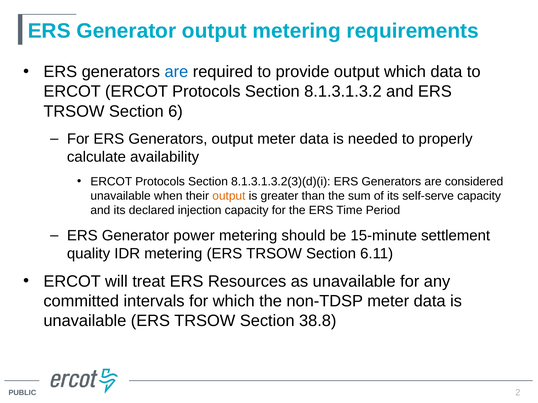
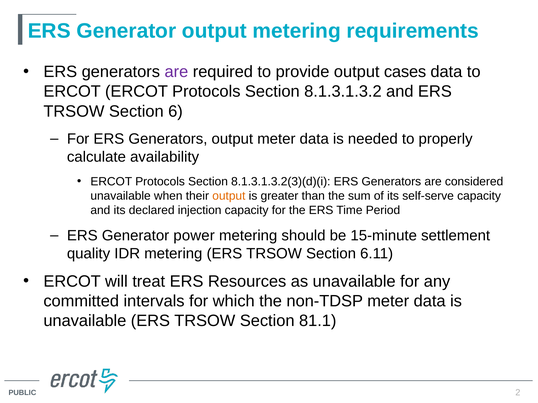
are at (176, 72) colour: blue -> purple
output which: which -> cases
38.8: 38.8 -> 81.1
